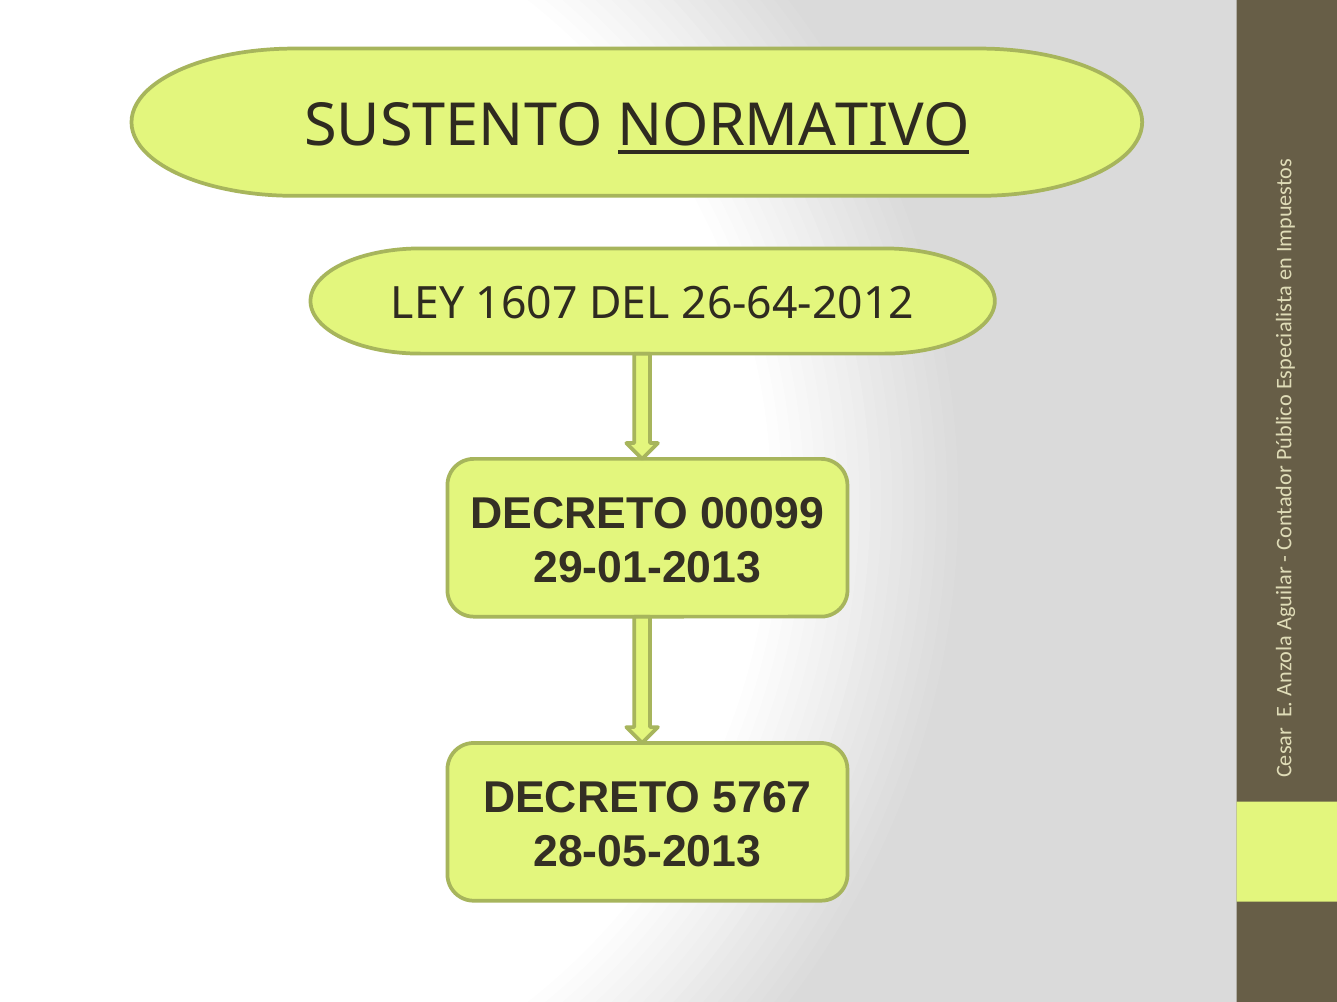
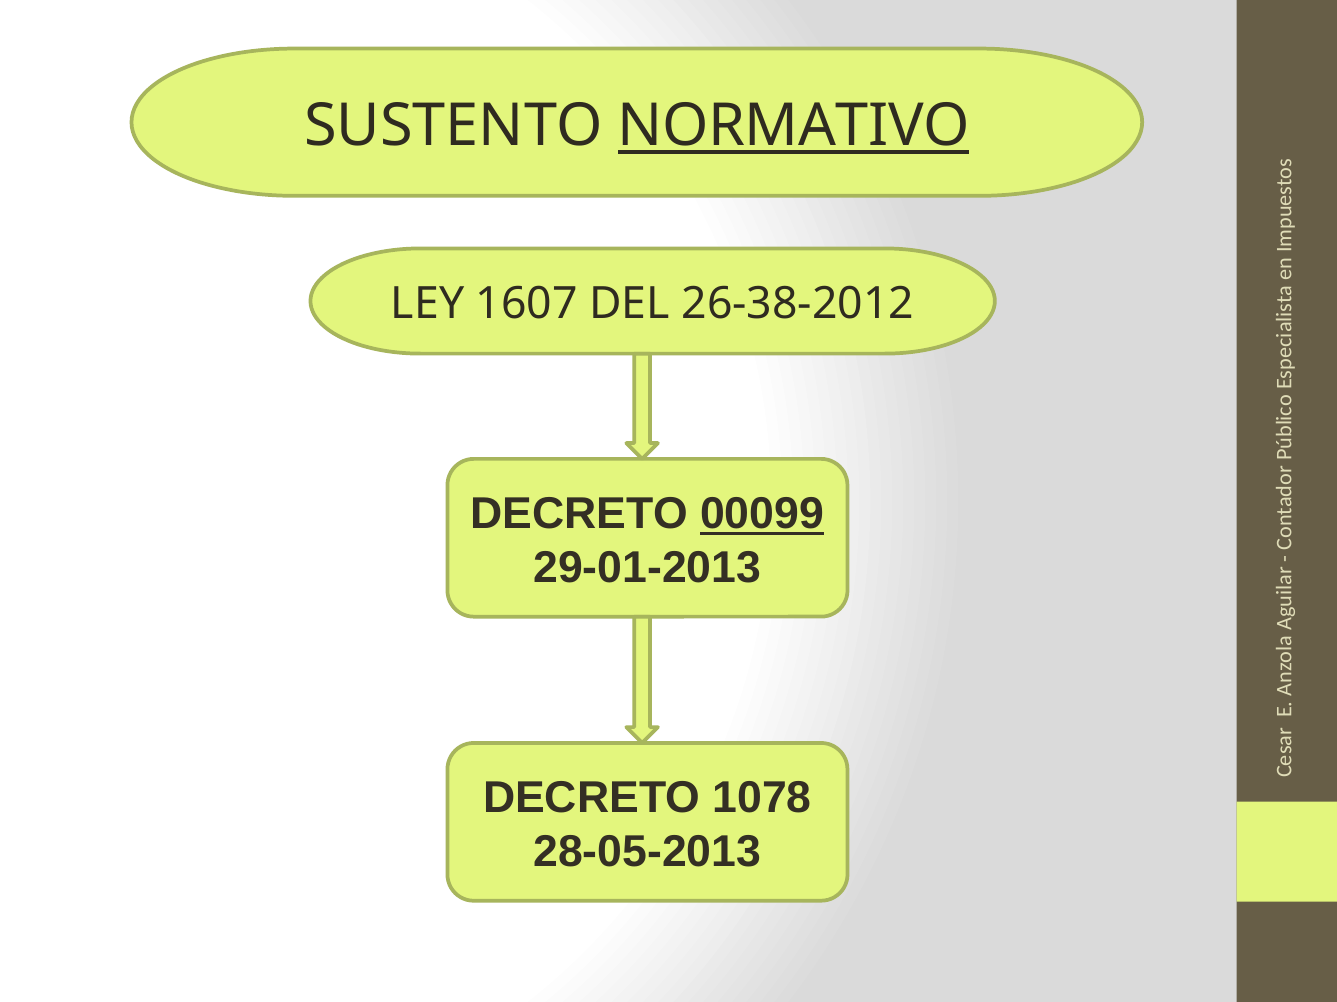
26-64-2012: 26-64-2012 -> 26-38-2012
00099 underline: none -> present
5767: 5767 -> 1078
